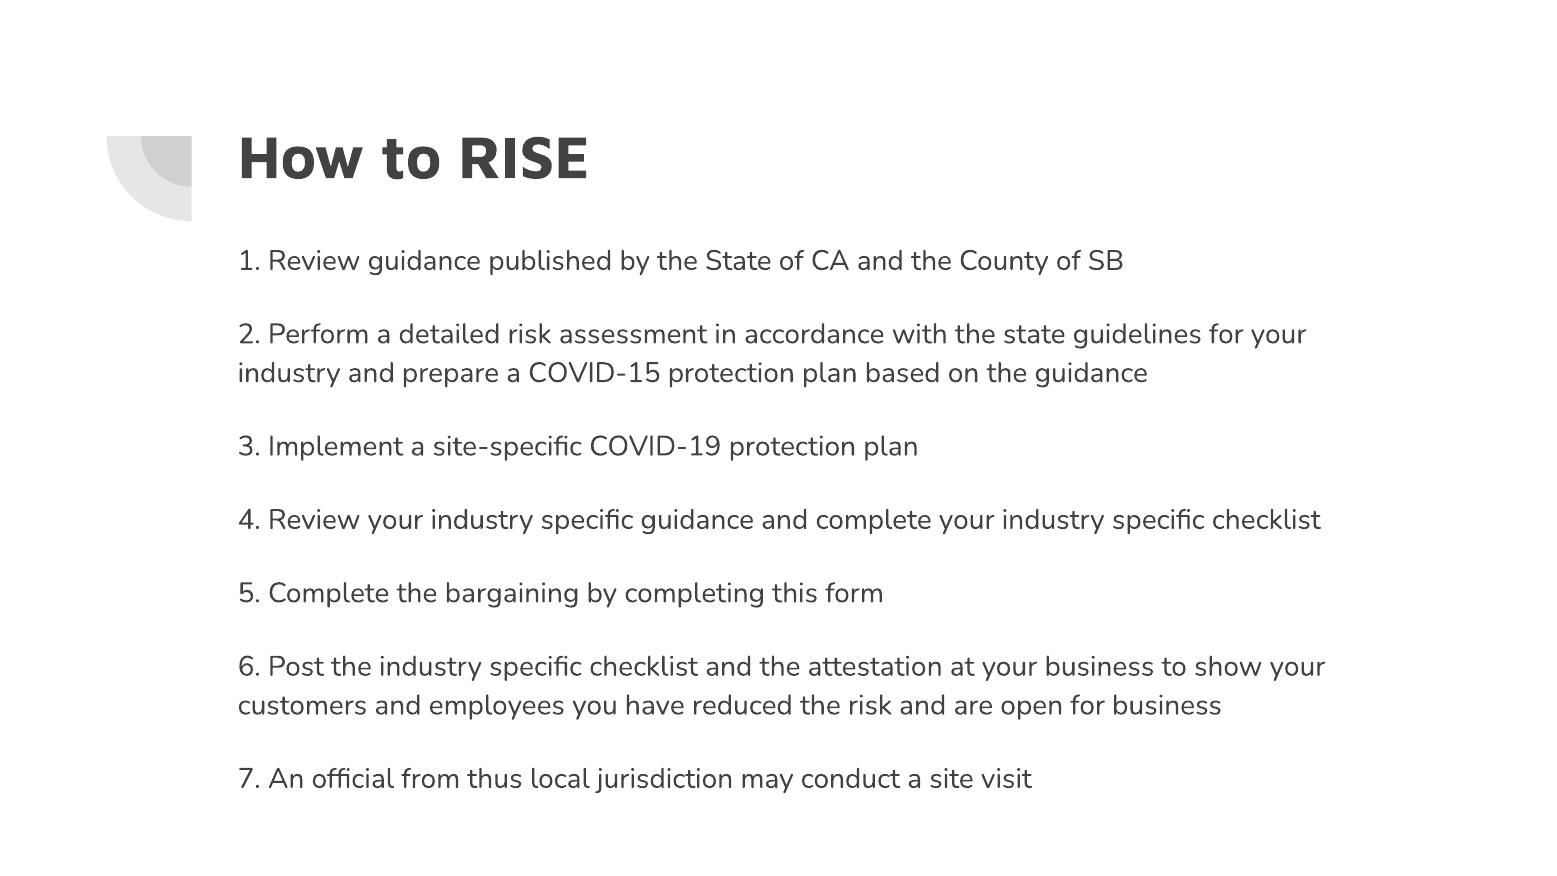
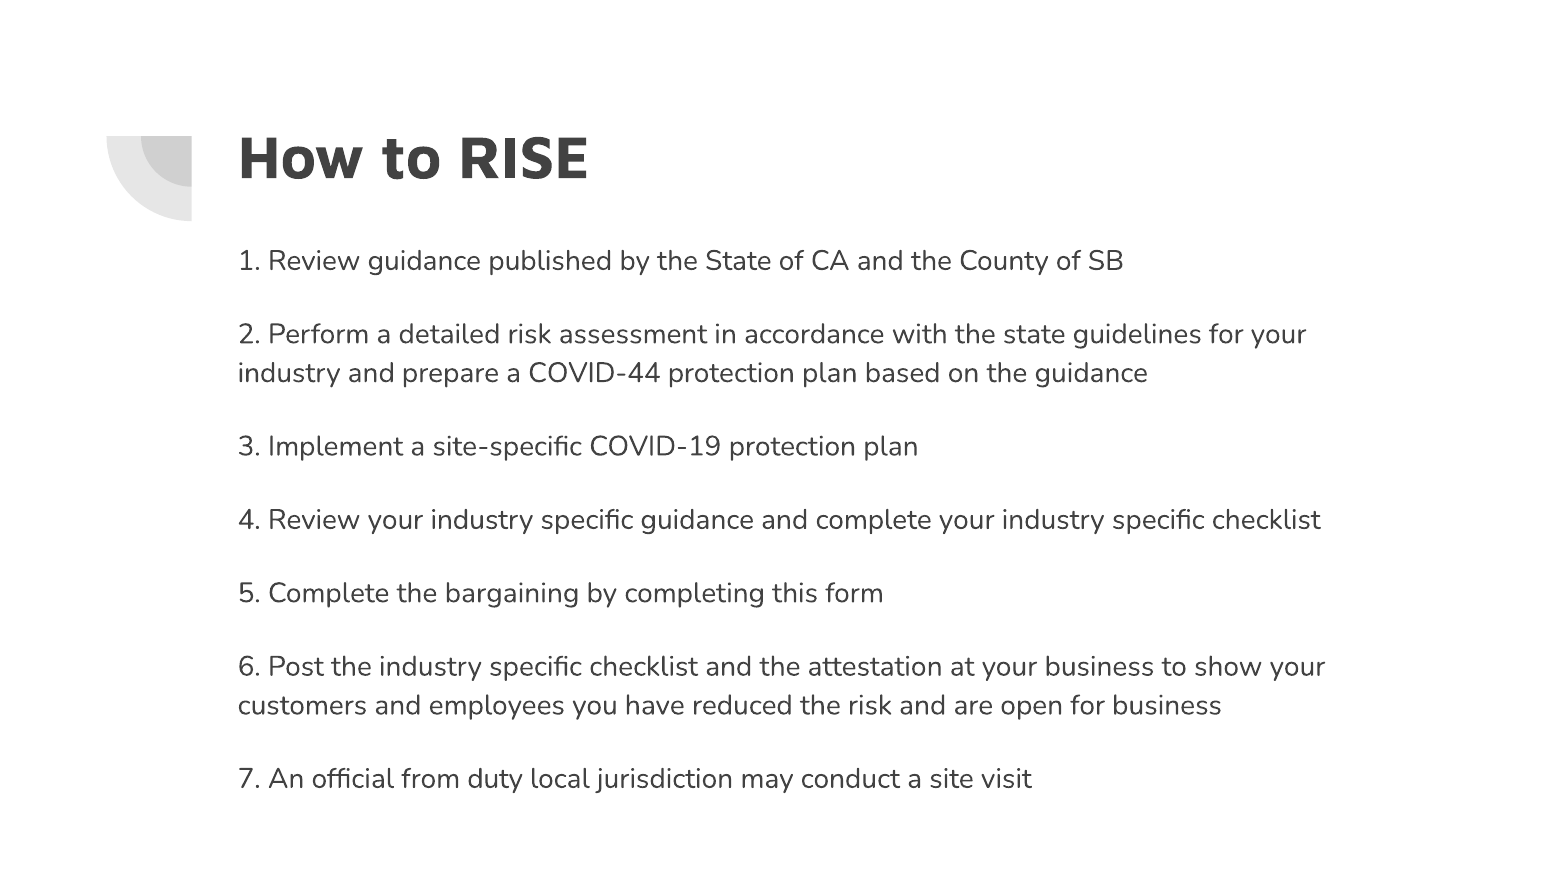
COVID-15: COVID-15 -> COVID-44
thus: thus -> duty
